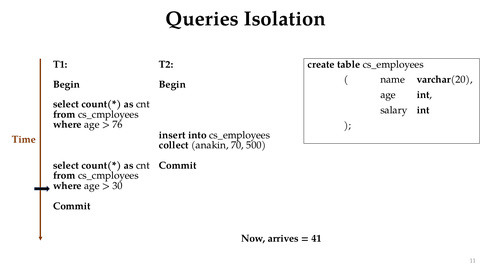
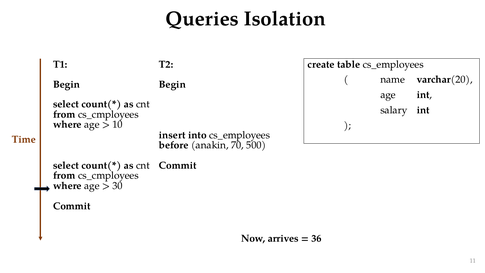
76: 76 -> 10
collect: collect -> before
41: 41 -> 36
